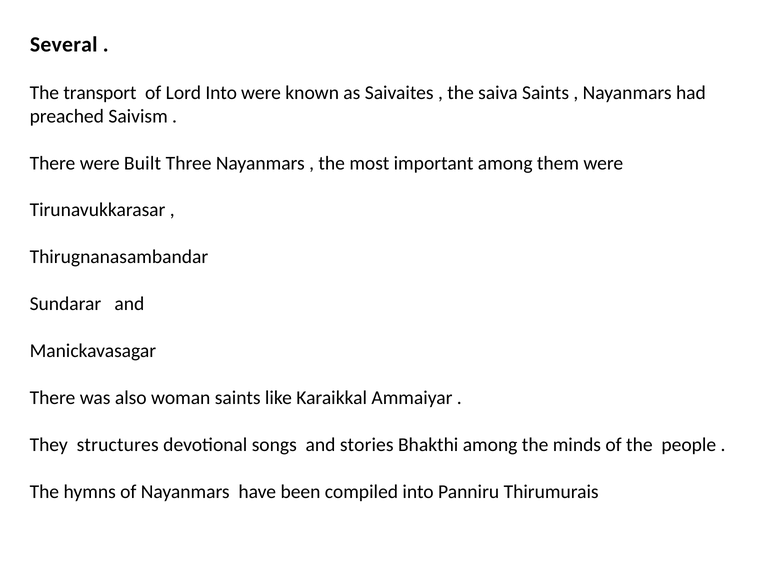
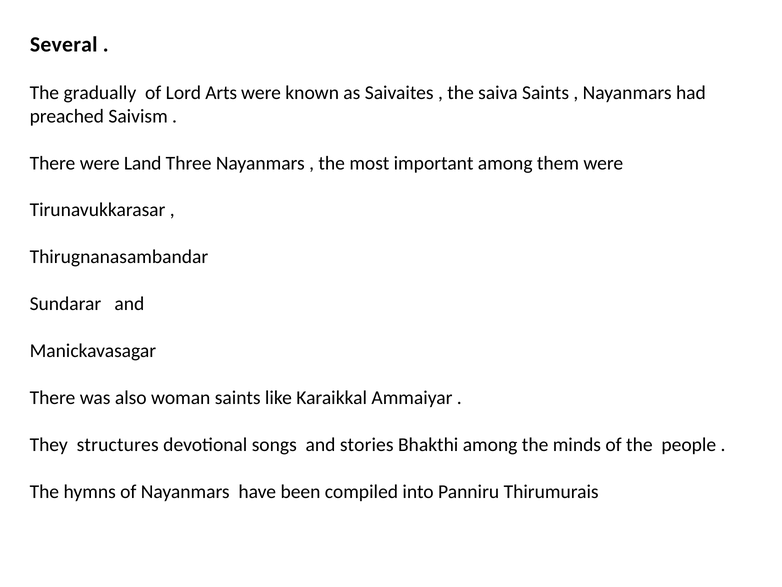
transport: transport -> gradually
Lord Into: Into -> Arts
Built: Built -> Land
